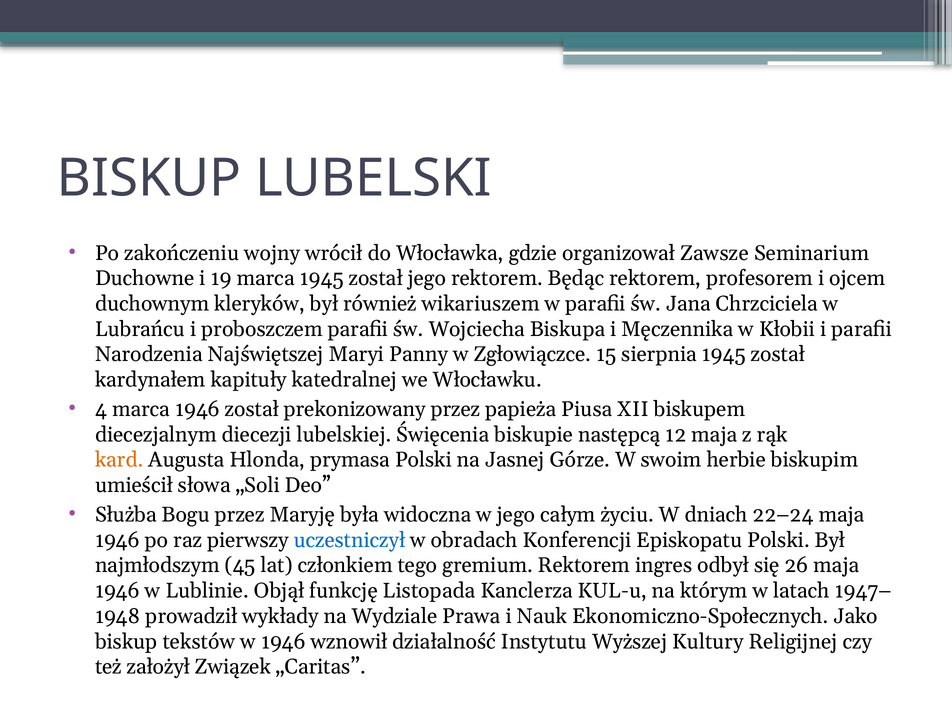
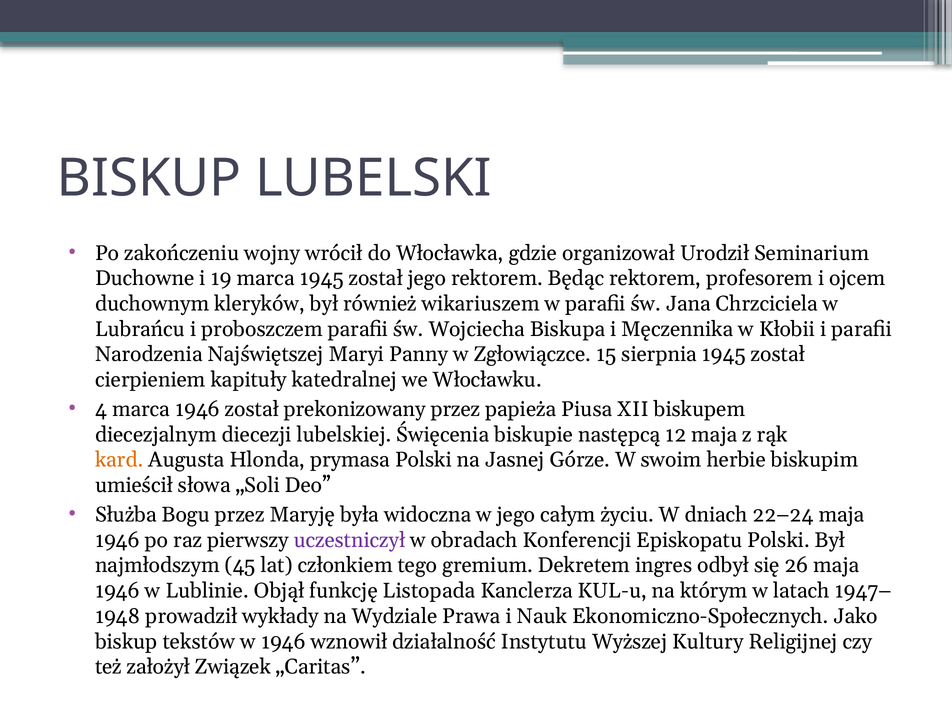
Zawsze: Zawsze -> Urodził
kardynałem: kardynałem -> cierpieniem
uczestniczył colour: blue -> purple
gremium Rektorem: Rektorem -> Dekretem
